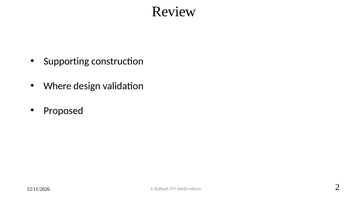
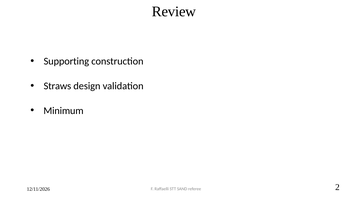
Where: Where -> Straws
Proposed: Proposed -> Minimum
